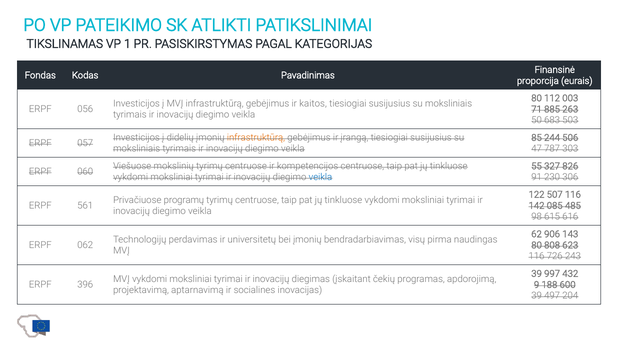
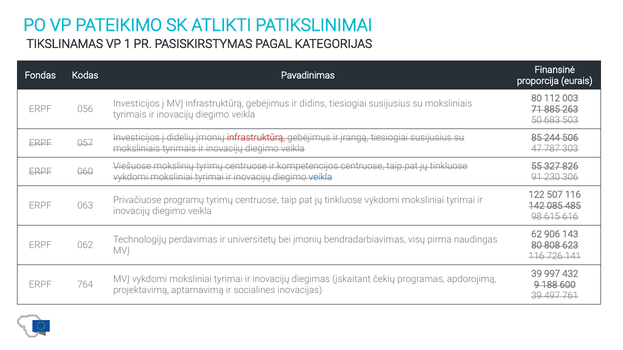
kaitos: kaitos -> didins
infrastruktūrą at (256, 138) colour: orange -> red
561: 561 -> 063
243: 243 -> 141
396: 396 -> 764
204: 204 -> 761
